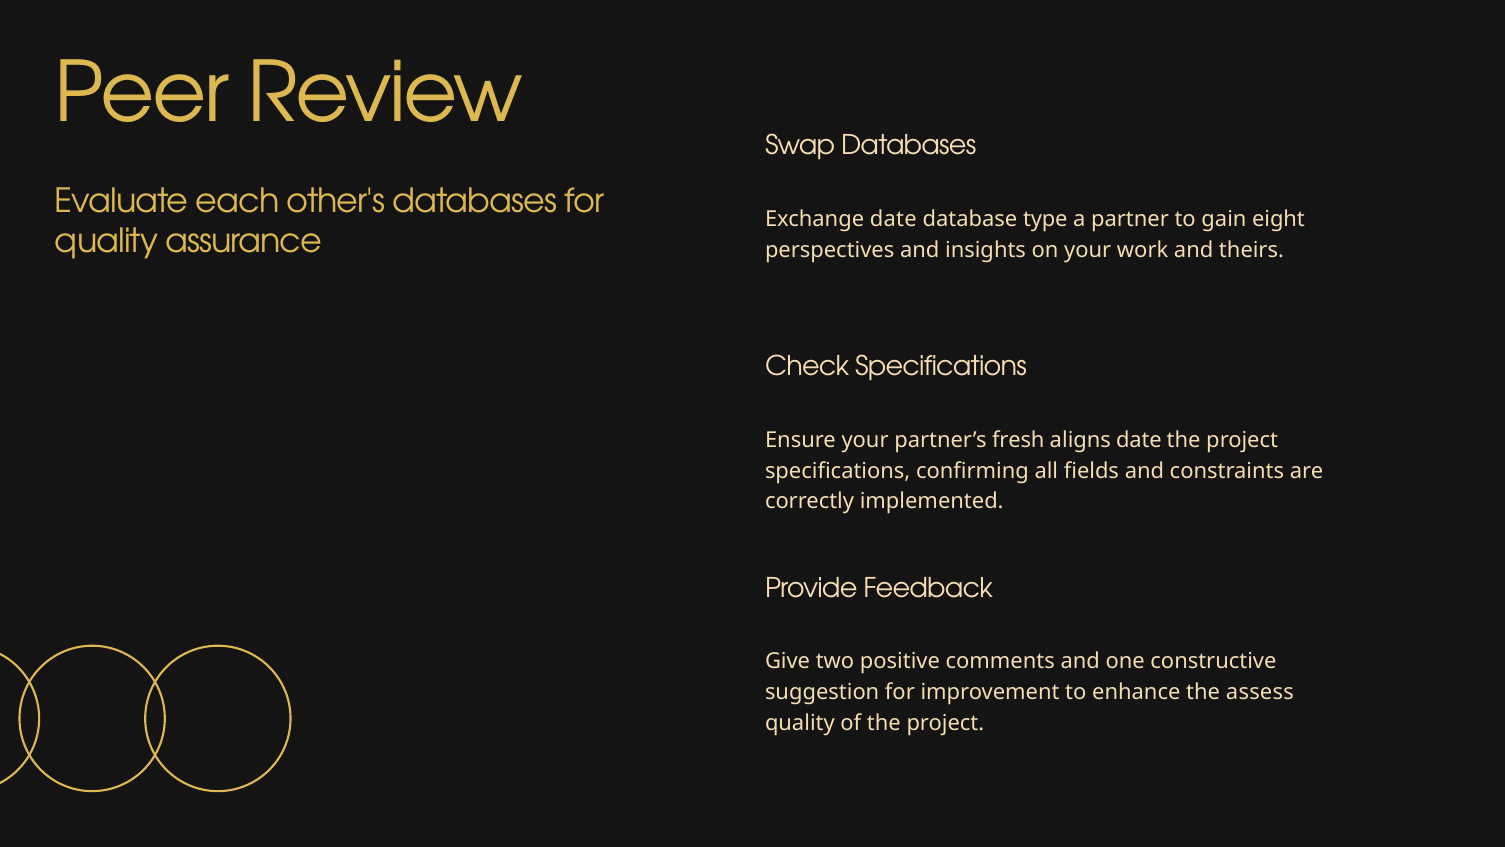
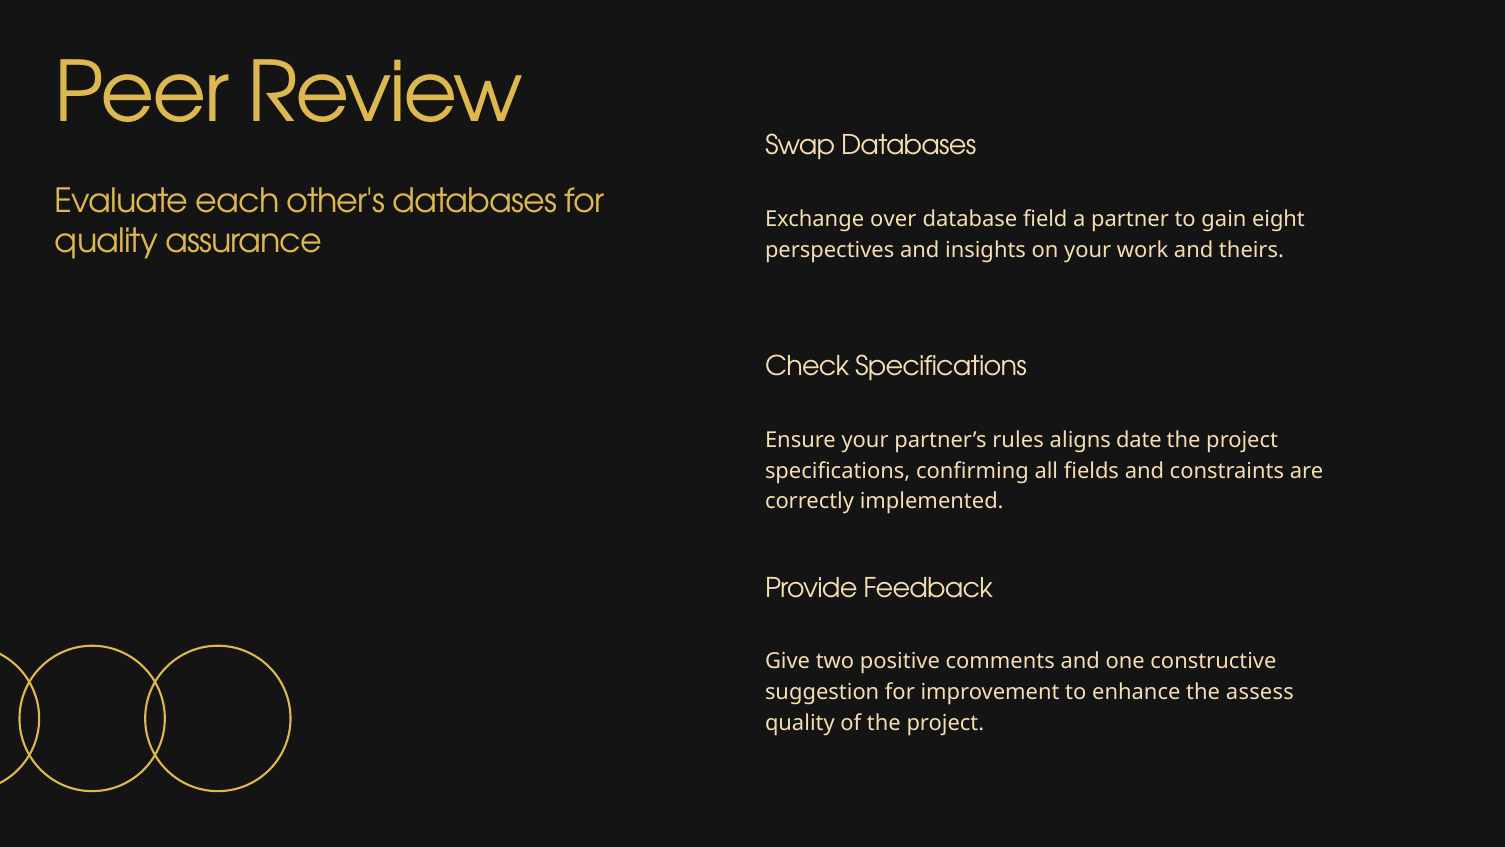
Exchange date: date -> over
type: type -> field
fresh: fresh -> rules
